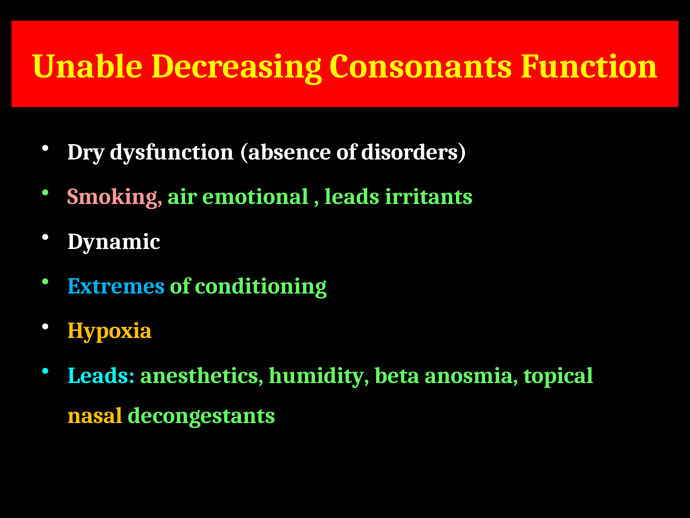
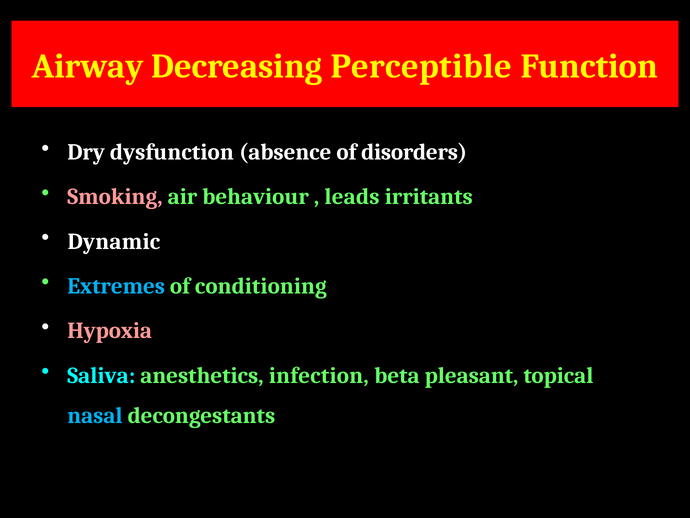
Unable: Unable -> Airway
Consonants: Consonants -> Perceptible
emotional: emotional -> behaviour
Hypoxia colour: yellow -> pink
Leads at (101, 375): Leads -> Saliva
humidity: humidity -> infection
anosmia: anosmia -> pleasant
nasal colour: yellow -> light blue
